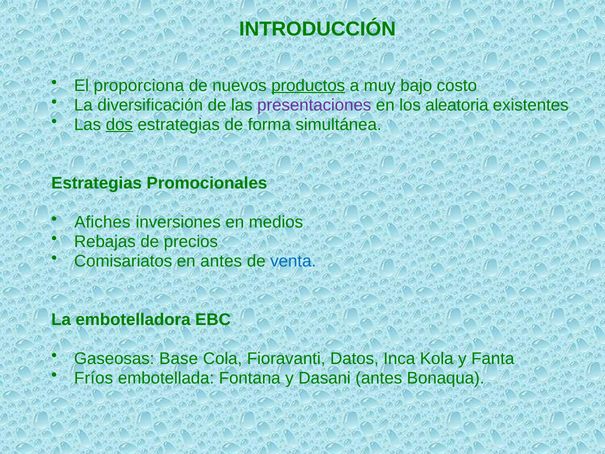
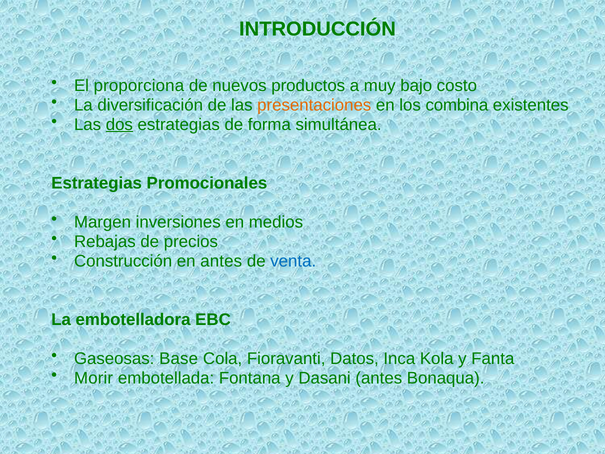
productos underline: present -> none
presentaciones colour: purple -> orange
aleatoria: aleatoria -> combina
Afiches: Afiches -> Margen
Comisariatos: Comisariatos -> Construcción
Fríos: Fríos -> Morir
